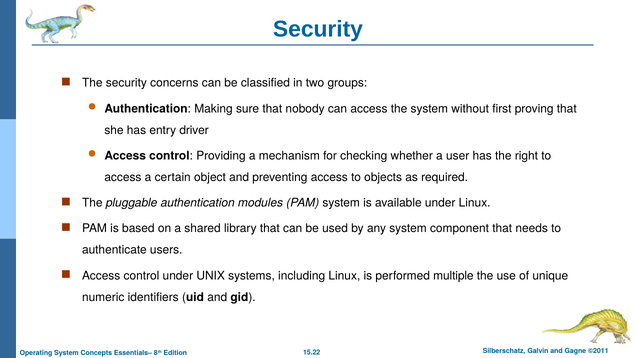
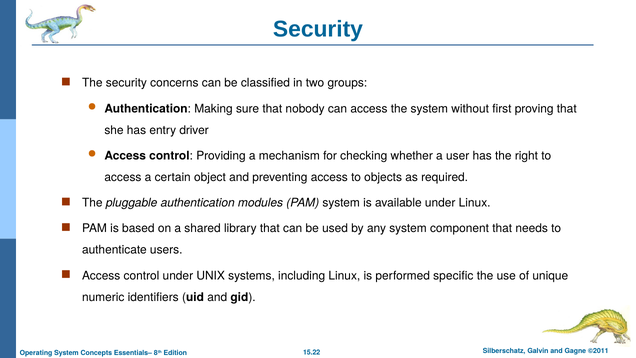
multiple: multiple -> specific
